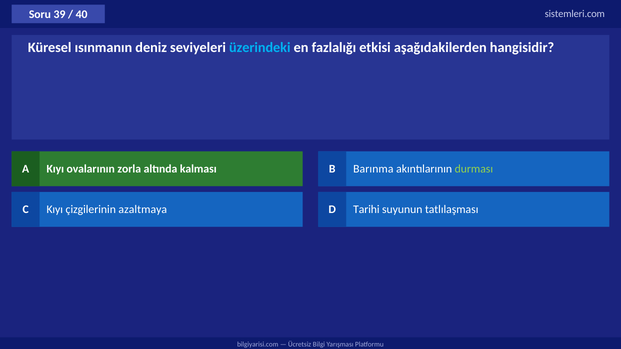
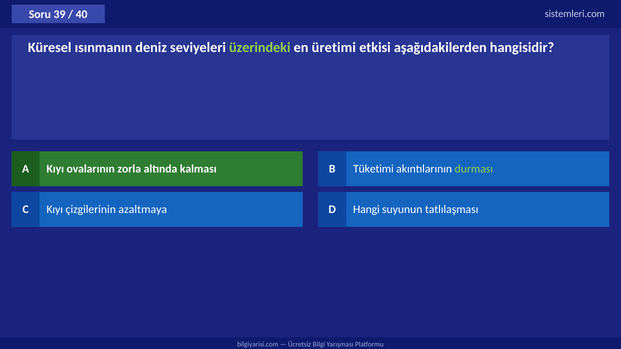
üzerindeki colour: light blue -> light green
fazlalığı: fazlalığı -> üretimi
Barınma: Barınma -> Tüketimi
Tarihi: Tarihi -> Hangi
